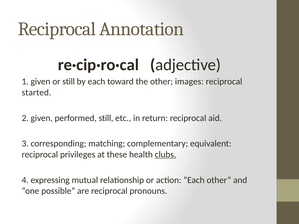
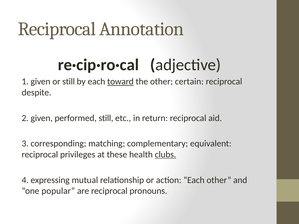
toward underline: none -> present
images: images -> certain
started: started -> despite
possible: possible -> popular
